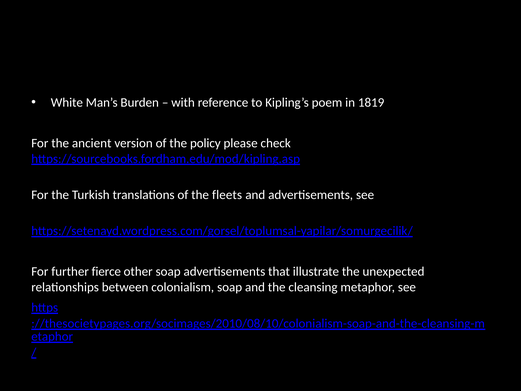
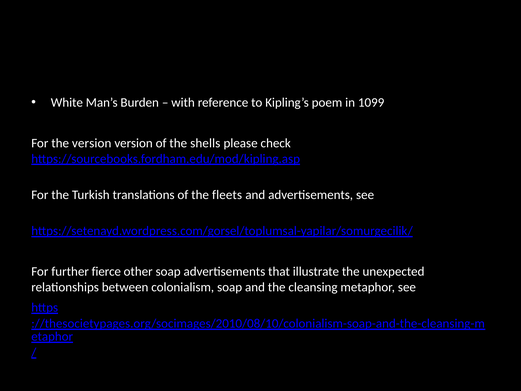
1819: 1819 -> 1099
the ancient: ancient -> version
policy: policy -> shells
